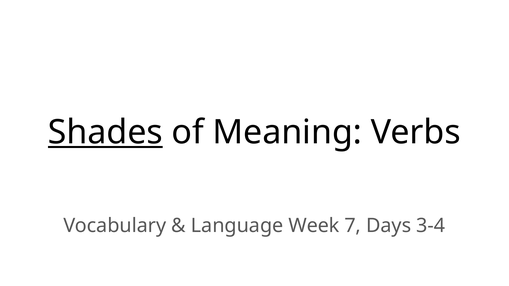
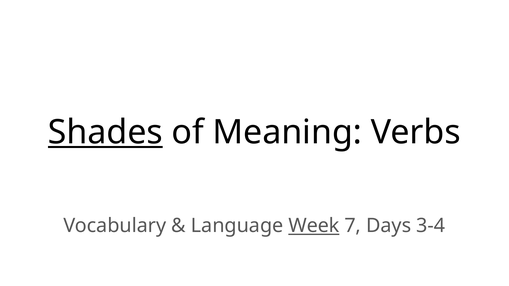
Week underline: none -> present
